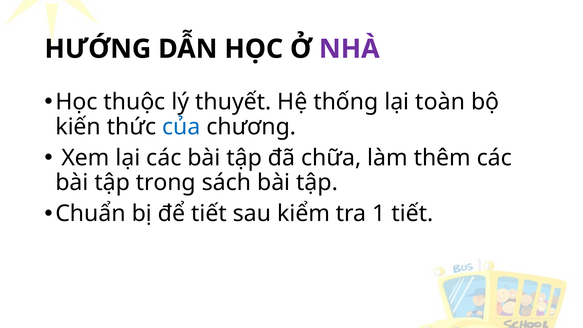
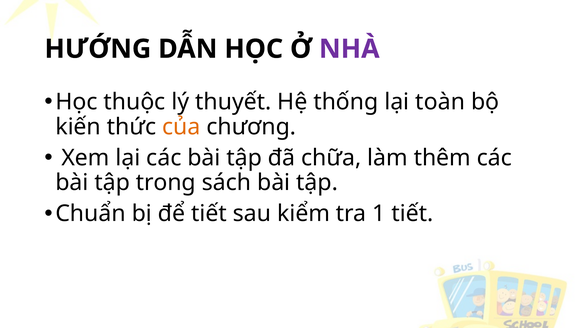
của colour: blue -> orange
